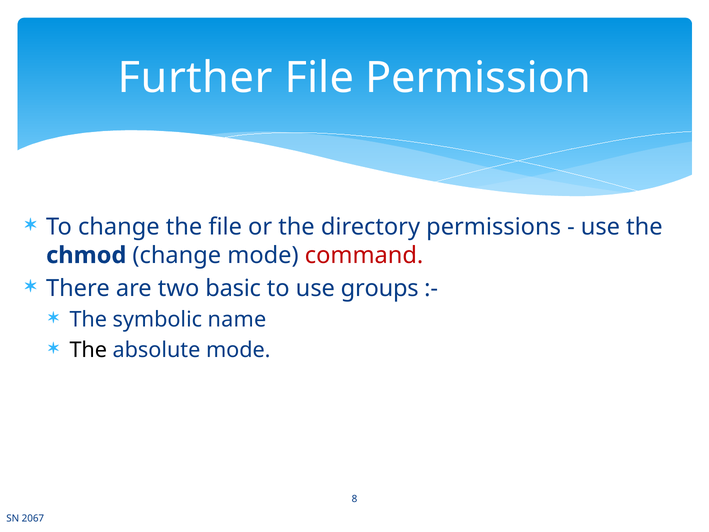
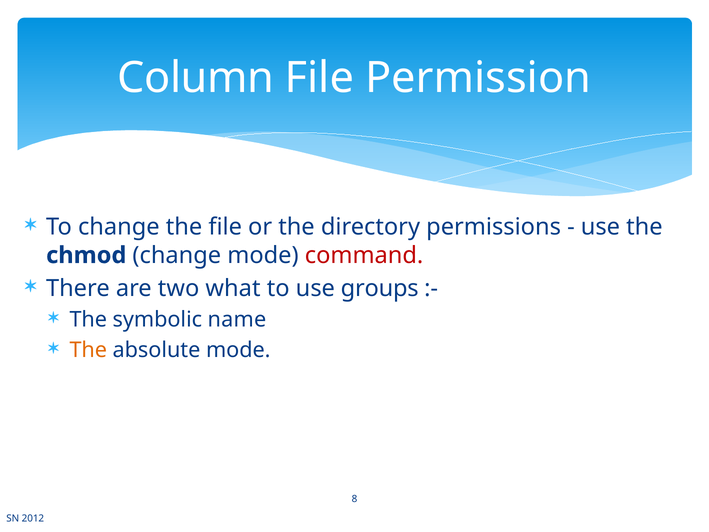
Further: Further -> Column
basic: basic -> what
The at (88, 350) colour: black -> orange
2067: 2067 -> 2012
